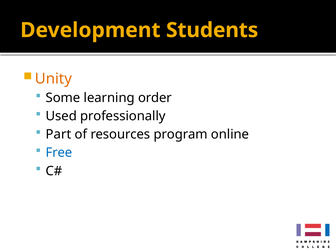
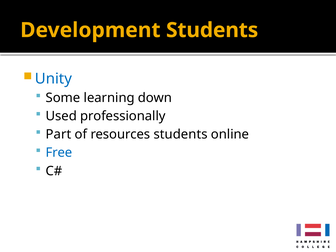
Unity colour: orange -> blue
order: order -> down
resources program: program -> students
